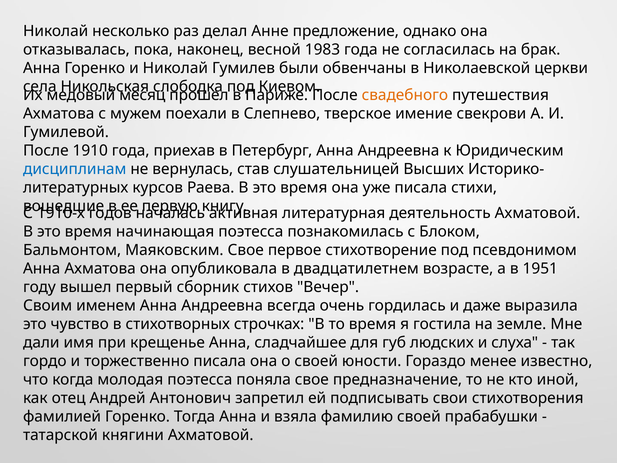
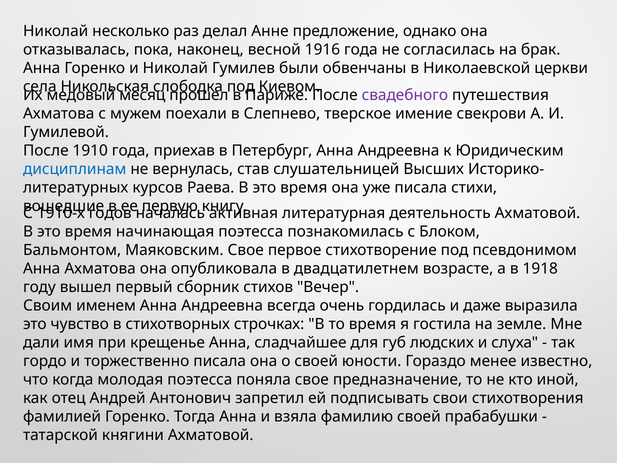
1983: 1983 -> 1916
свадебного colour: orange -> purple
1951: 1951 -> 1918
